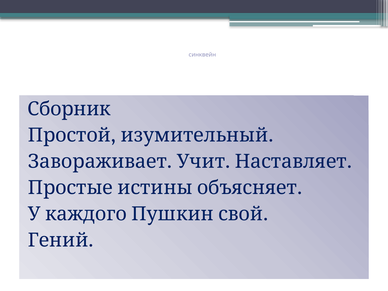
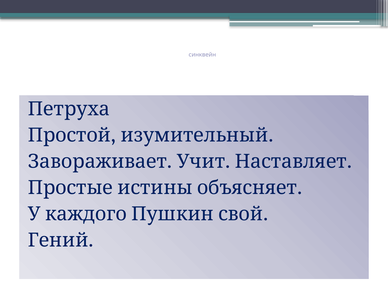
Сборник: Сборник -> Петруха
